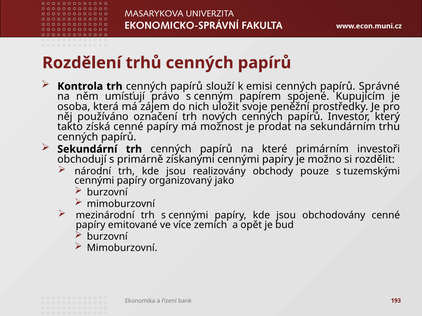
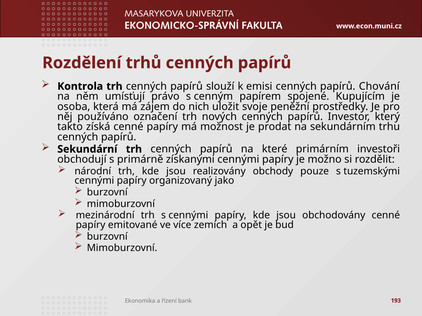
Správné: Správné -> Chování
